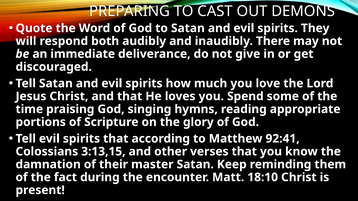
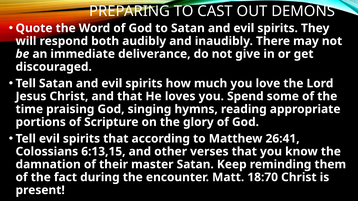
92:41: 92:41 -> 26:41
3:13,15: 3:13,15 -> 6:13,15
18:10: 18:10 -> 18:70
